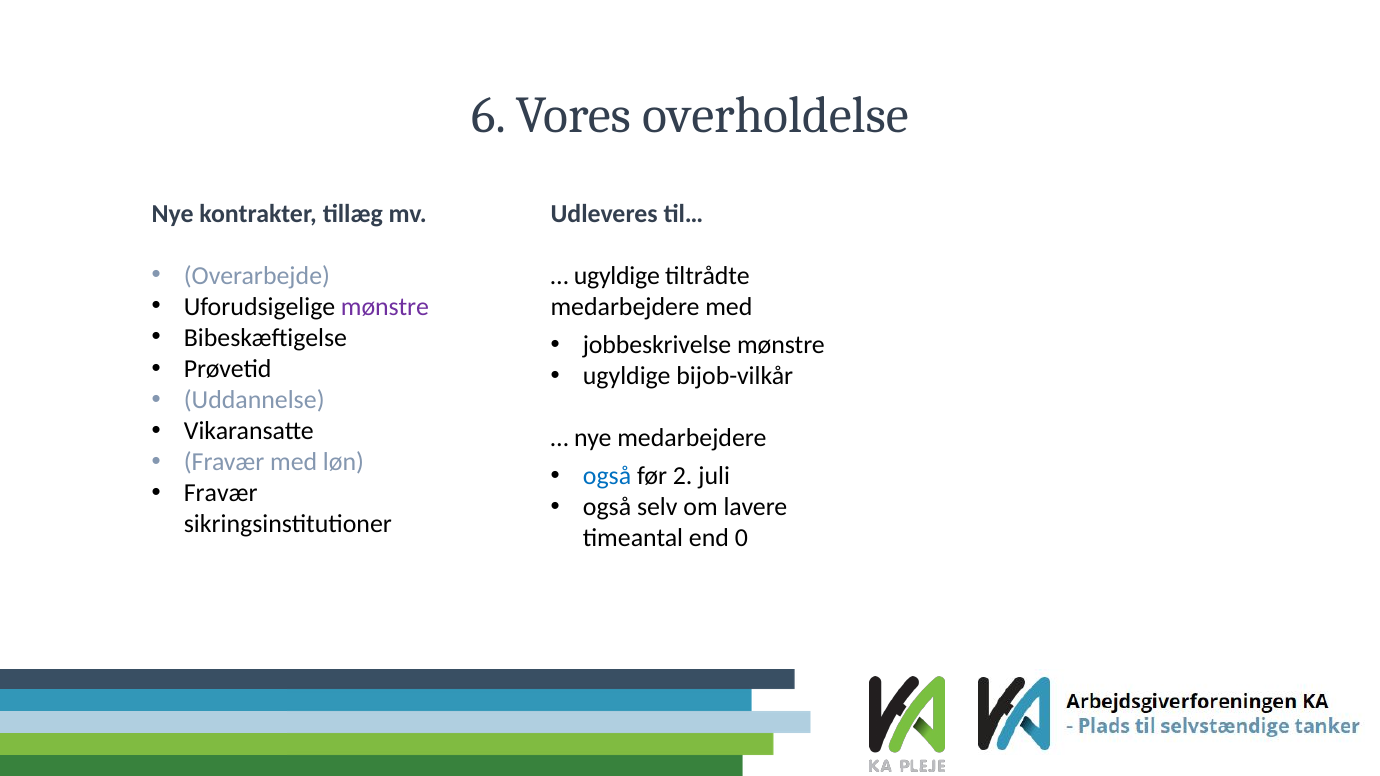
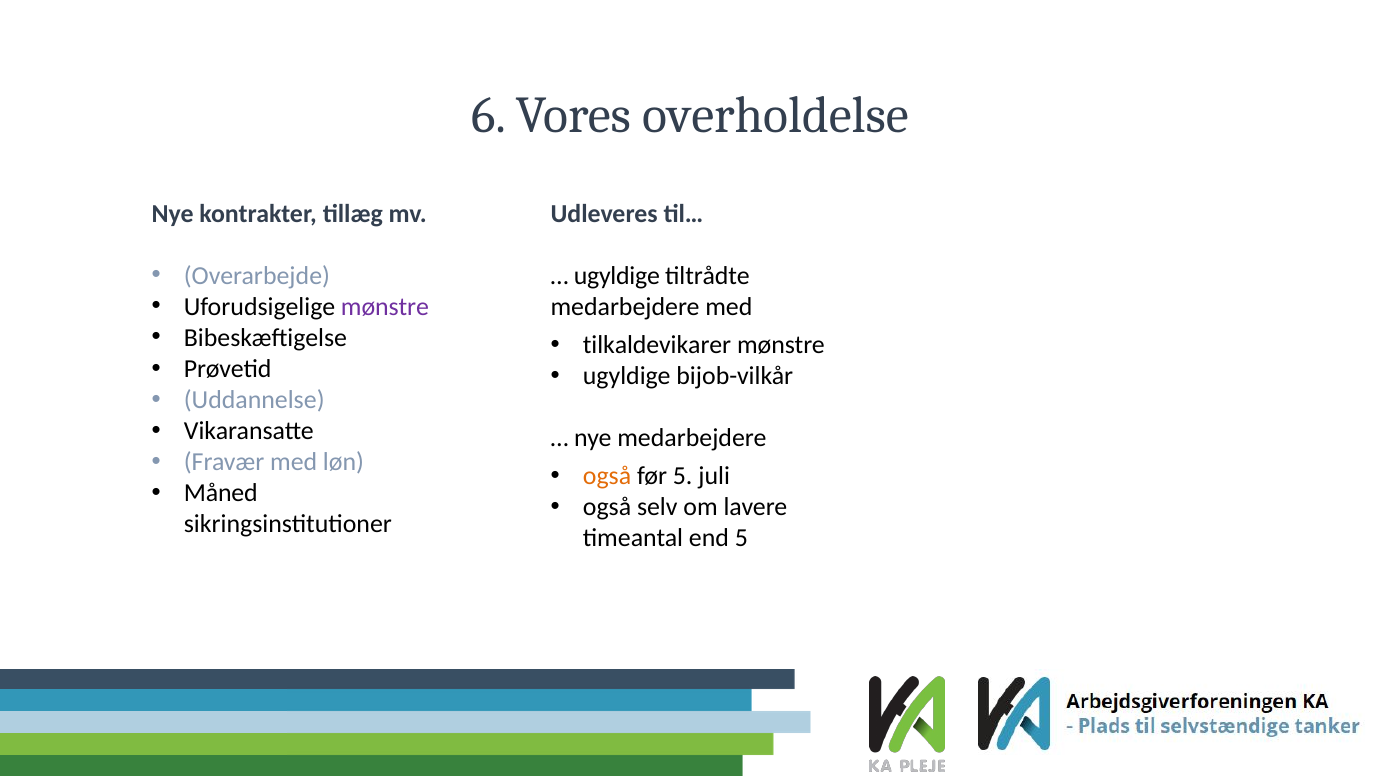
jobbeskrivelse: jobbeskrivelse -> tilkaldevikarer
også at (607, 476) colour: blue -> orange
før 2: 2 -> 5
Fravær at (221, 493): Fravær -> Måned
end 0: 0 -> 5
